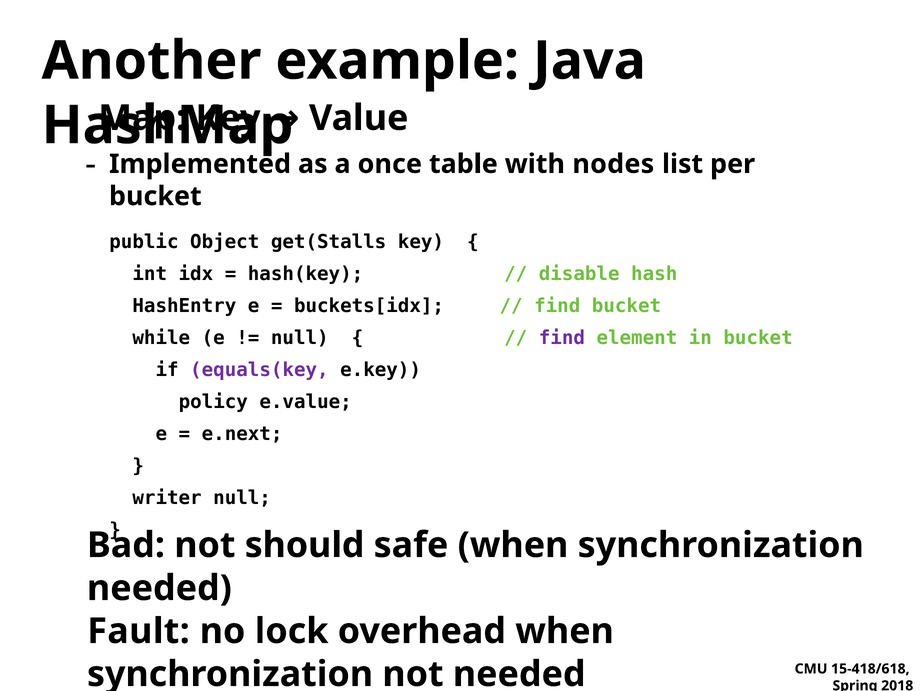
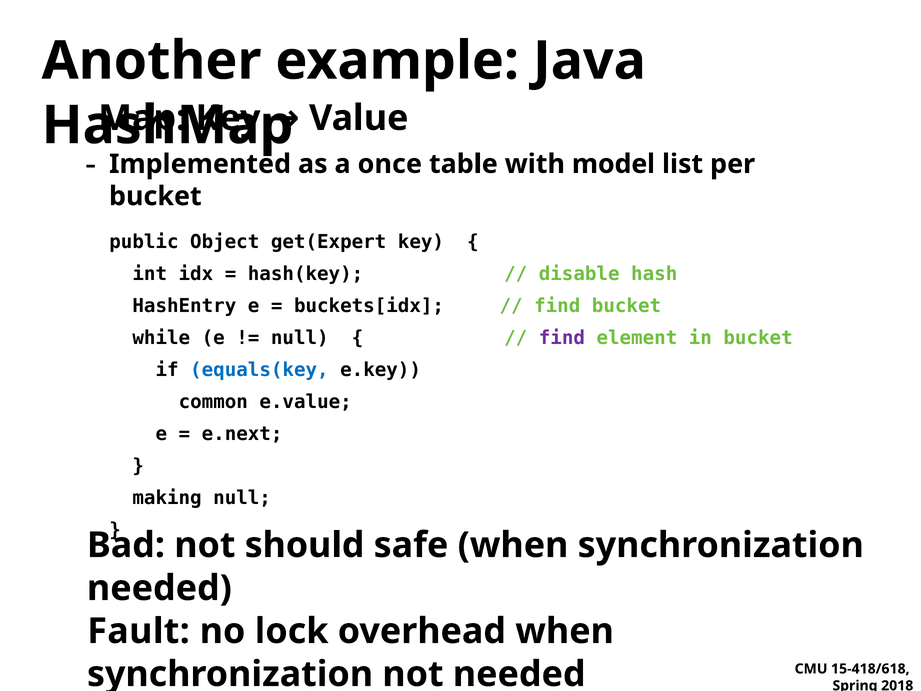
nodes: nodes -> model
get(Stalls: get(Stalls -> get(Expert
equals(key colour: purple -> blue
policy: policy -> common
writer: writer -> making
